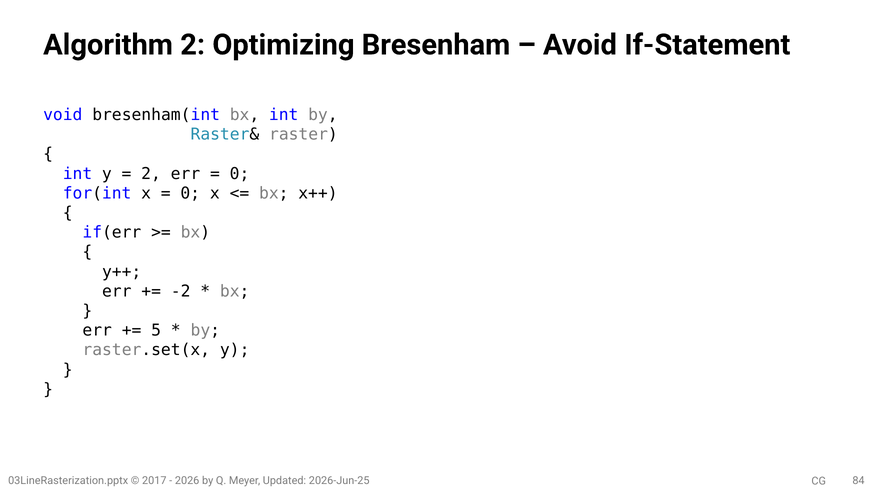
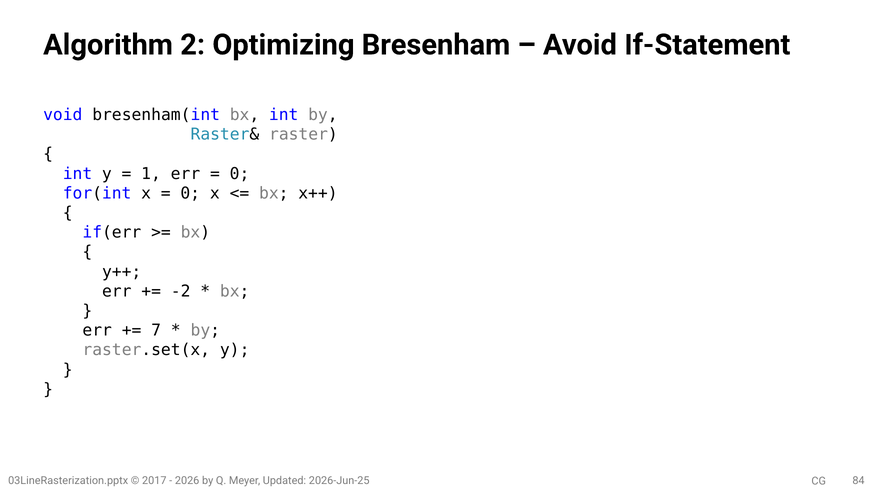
2 at (151, 174): 2 -> 1
5: 5 -> 7
